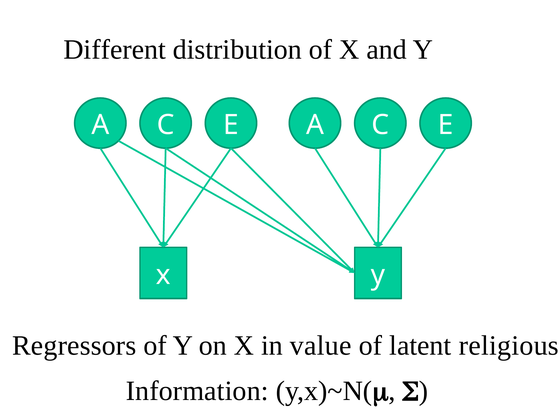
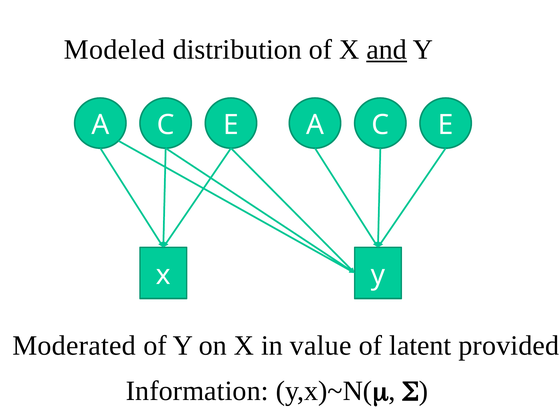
Different: Different -> Modeled
and underline: none -> present
Regressors: Regressors -> Moderated
religious: religious -> provided
